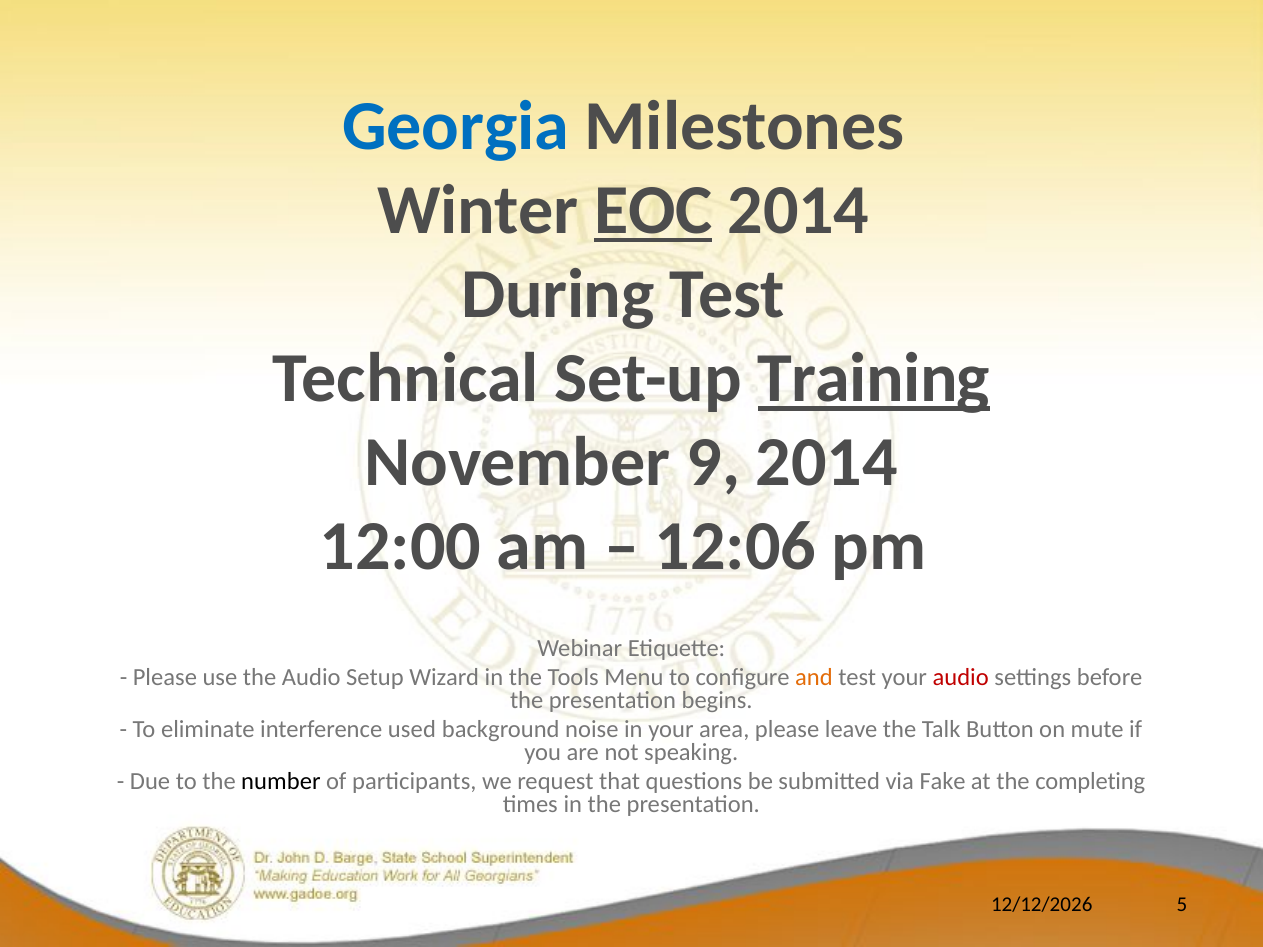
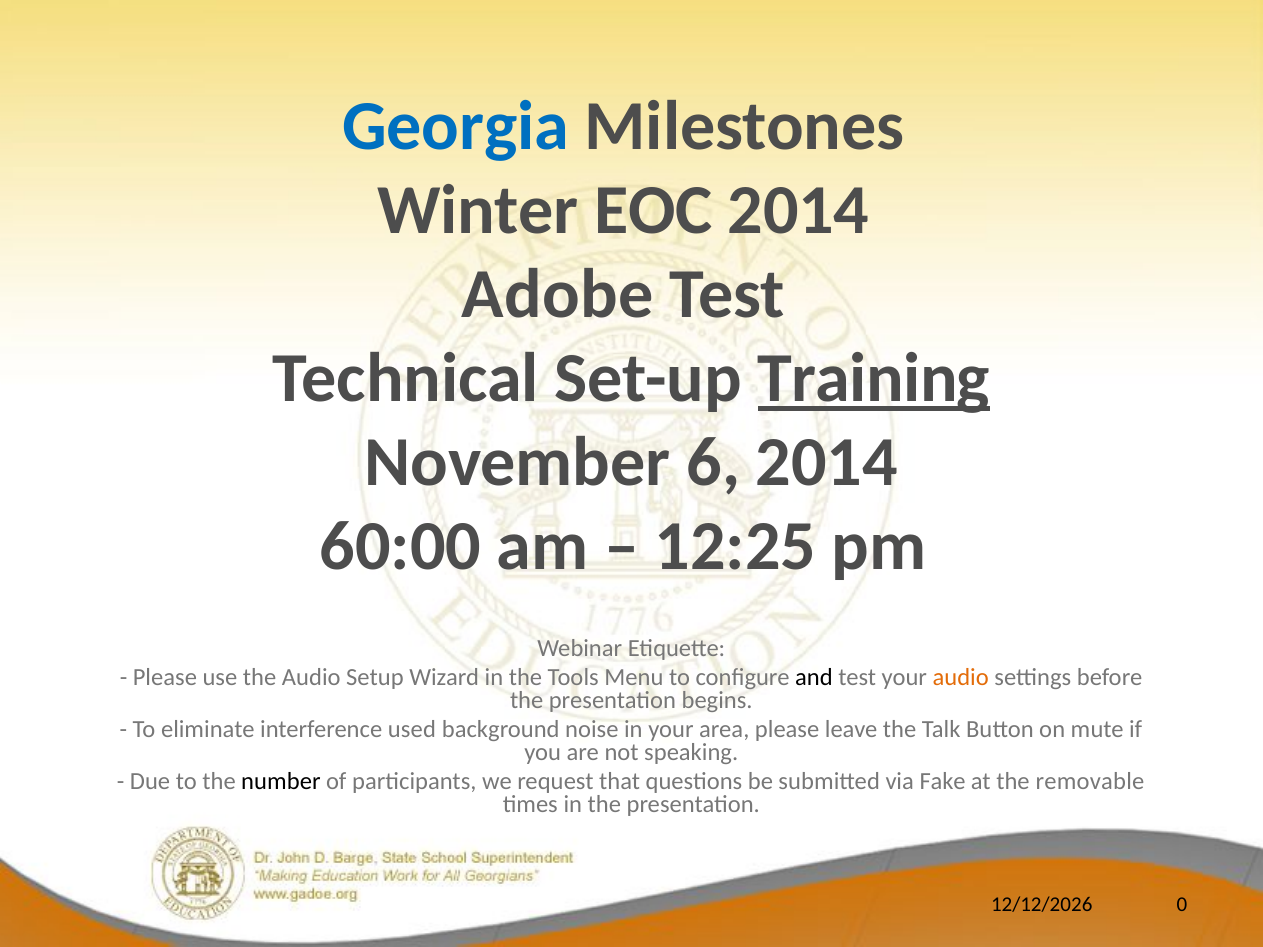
EOC underline: present -> none
During: During -> Adobe
9: 9 -> 6
12:00: 12:00 -> 60:00
12:06: 12:06 -> 12:25
and colour: orange -> black
audio at (961, 677) colour: red -> orange
completing: completing -> removable
5: 5 -> 0
